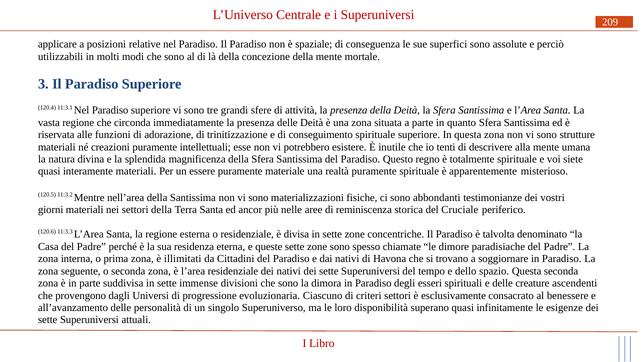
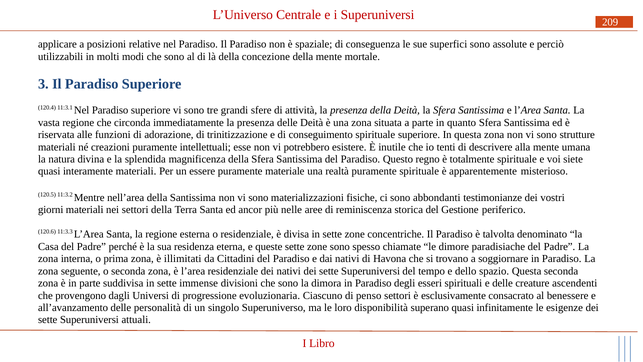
Cruciale: Cruciale -> Gestione
criteri: criteri -> penso
